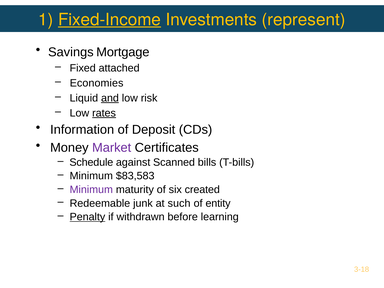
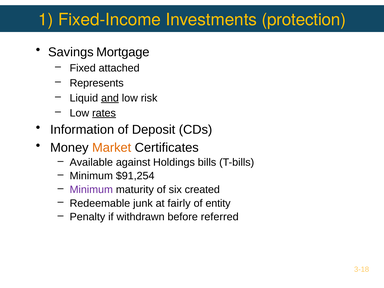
Fixed-Income underline: present -> none
represent: represent -> protection
Economies: Economies -> Represents
Market colour: purple -> orange
Schedule: Schedule -> Available
Scanned: Scanned -> Holdings
$83,583: $83,583 -> $91,254
such: such -> fairly
Penalty underline: present -> none
learning: learning -> referred
